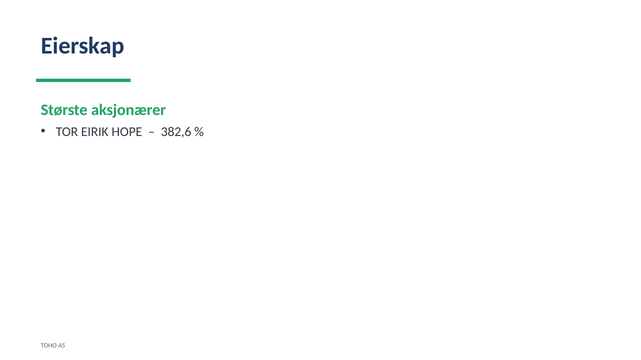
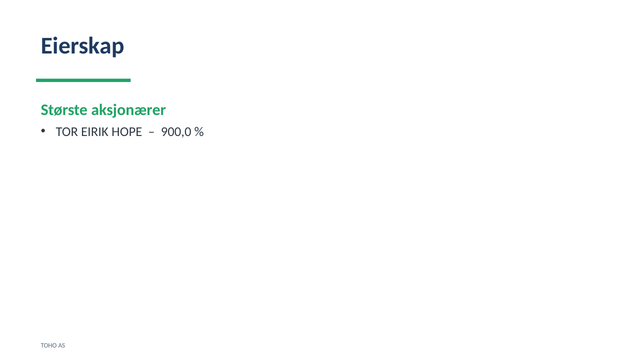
382,6: 382,6 -> 900,0
